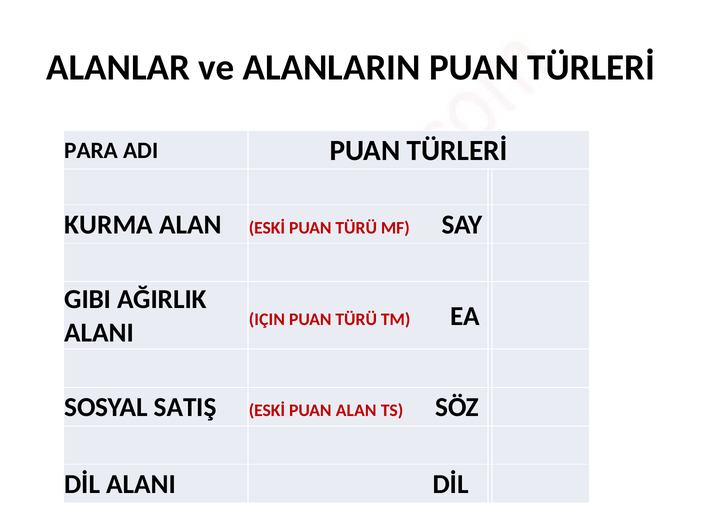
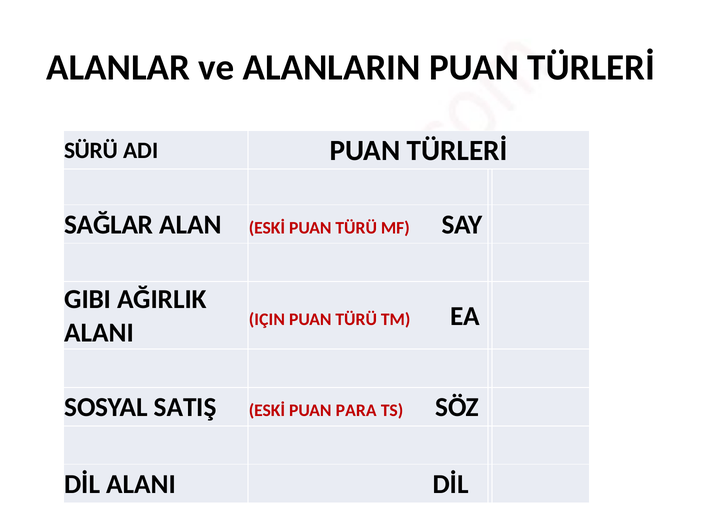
PARA: PARA -> SÜRÜ
KURMA: KURMA -> SAĞLAR
PUAN ALAN: ALAN -> PARA
